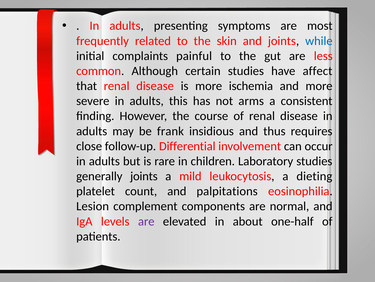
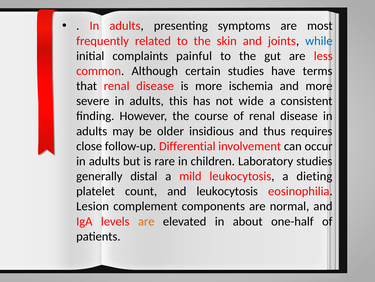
affect: affect -> terms
arms: arms -> wide
frank: frank -> older
generally joints: joints -> distal
and palpitations: palpitations -> leukocytosis
are at (146, 221) colour: purple -> orange
